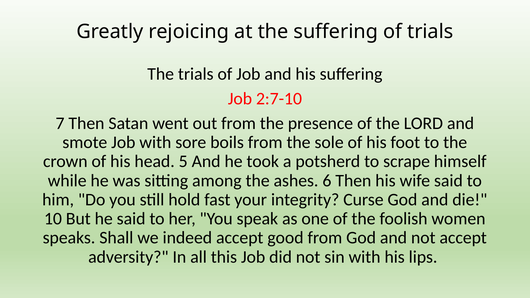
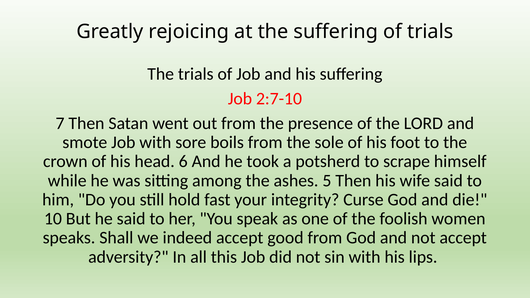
5: 5 -> 6
6: 6 -> 5
